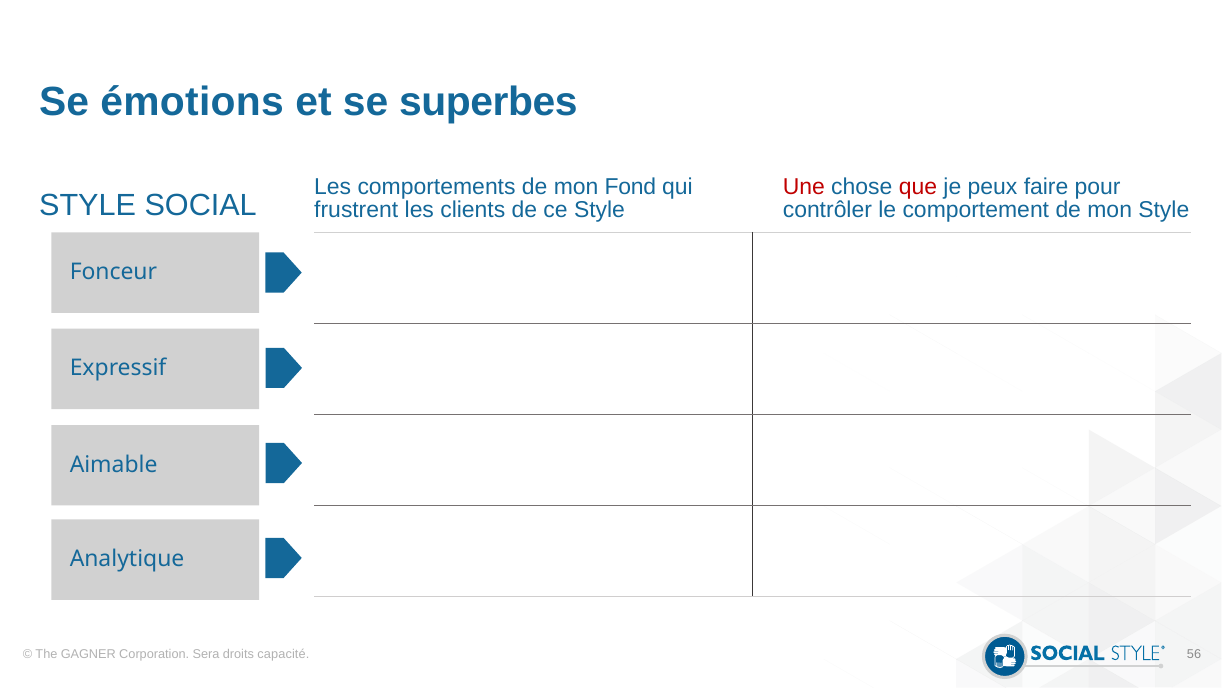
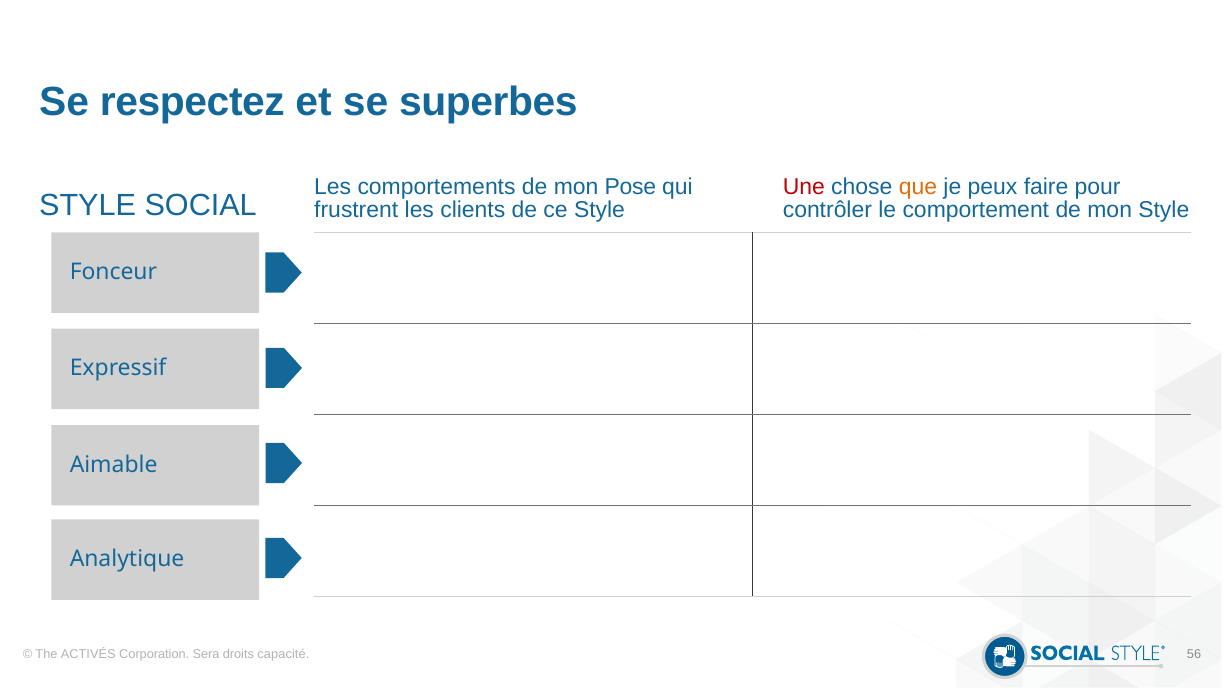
émotions: émotions -> respectez
Fond: Fond -> Pose
que colour: red -> orange
GAGNER: GAGNER -> ACTIVÉS
